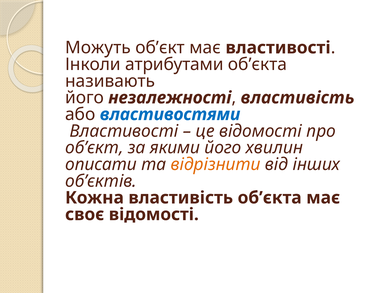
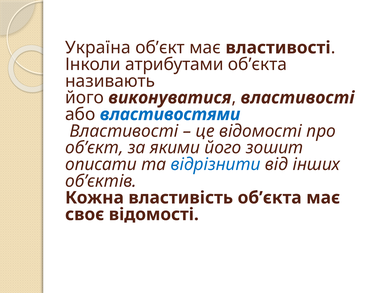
Можуть: Можуть -> Україна
незалежності: незалежності -> виконуватися
властивість at (298, 98): властивість -> властивості
хвилин: хвилин -> зошит
відрізнити colour: orange -> blue
